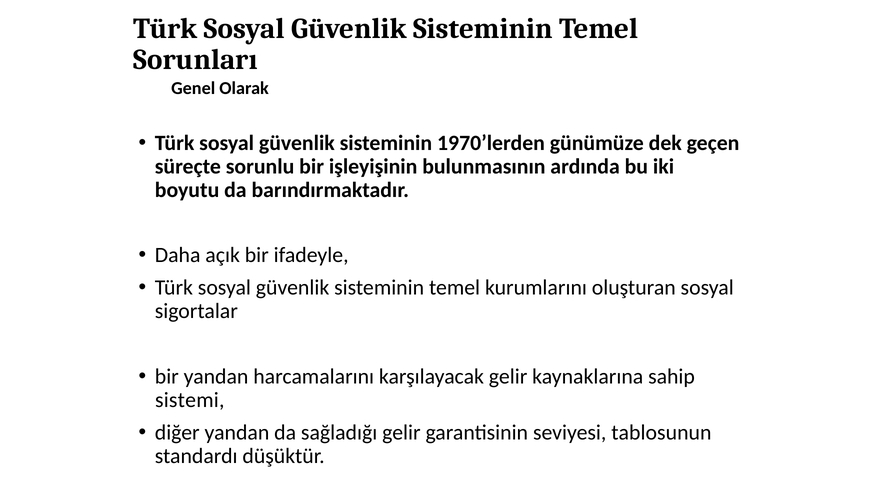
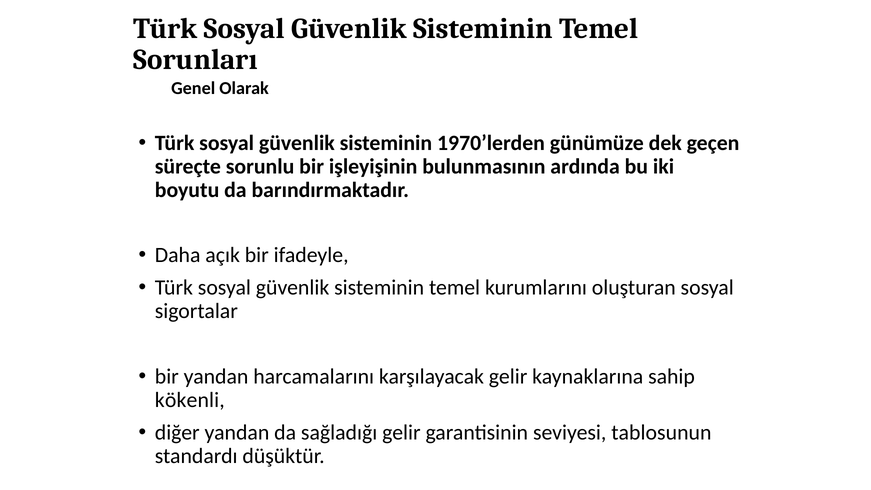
sistemi: sistemi -> kökenli
